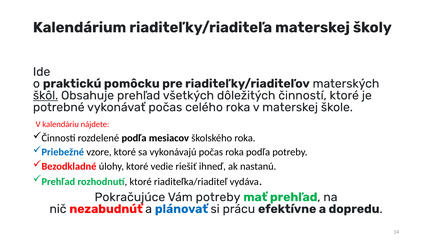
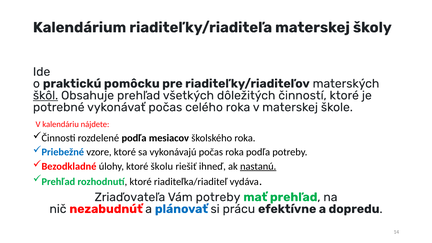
vedie: vedie -> školu
nastanú underline: none -> present
Pokračujúce: Pokračujúce -> Zriaďovateľa
